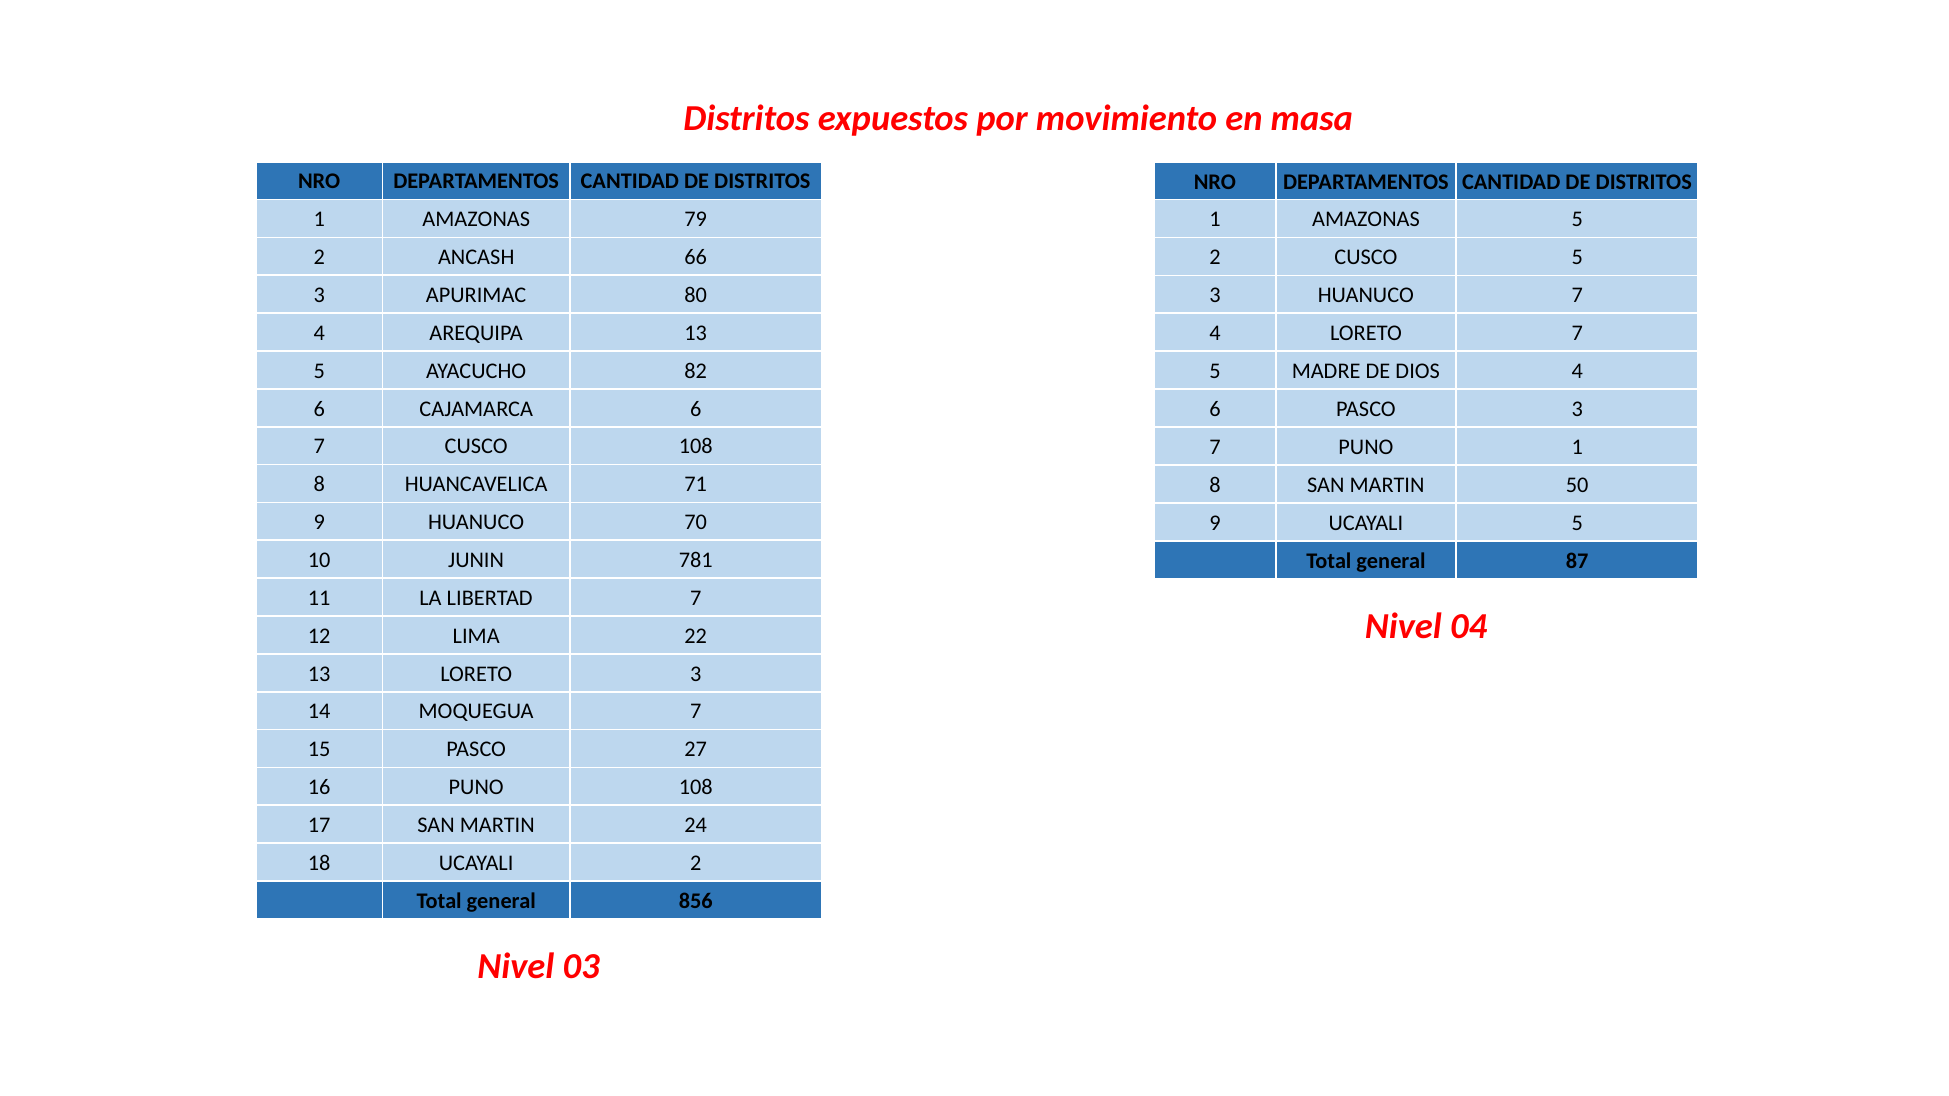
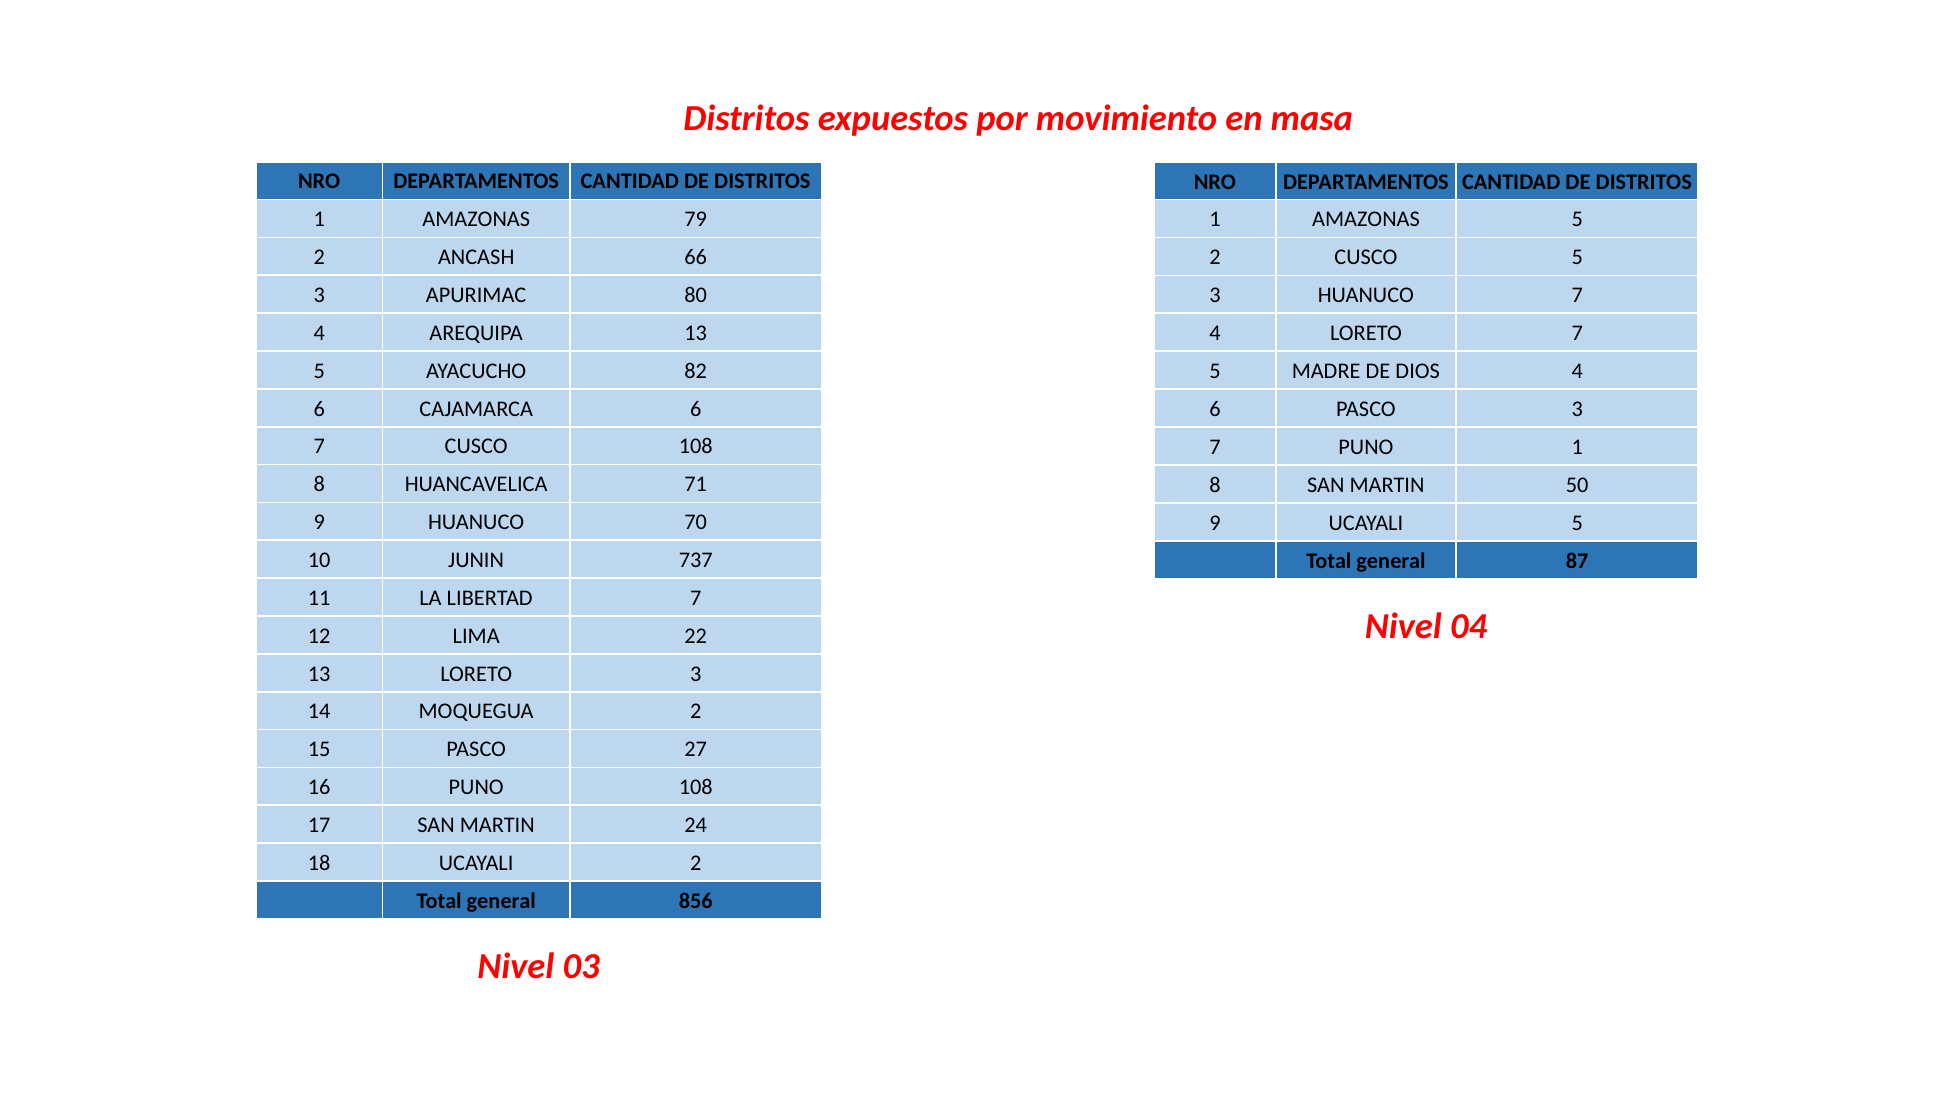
781: 781 -> 737
MOQUEGUA 7: 7 -> 2
